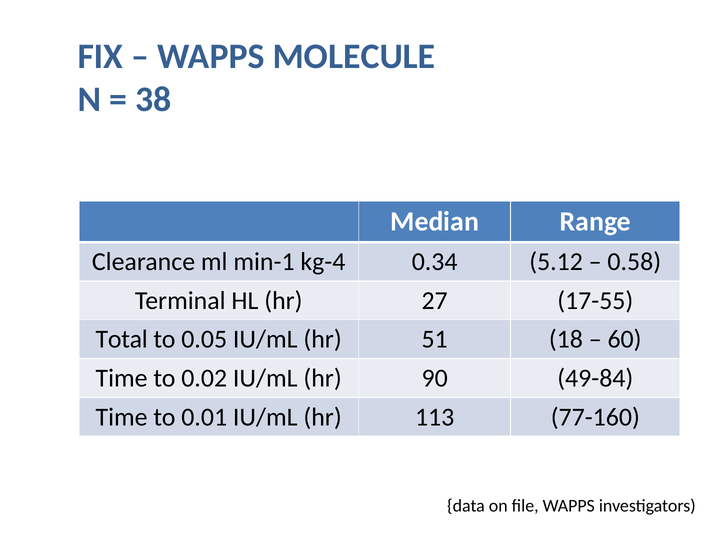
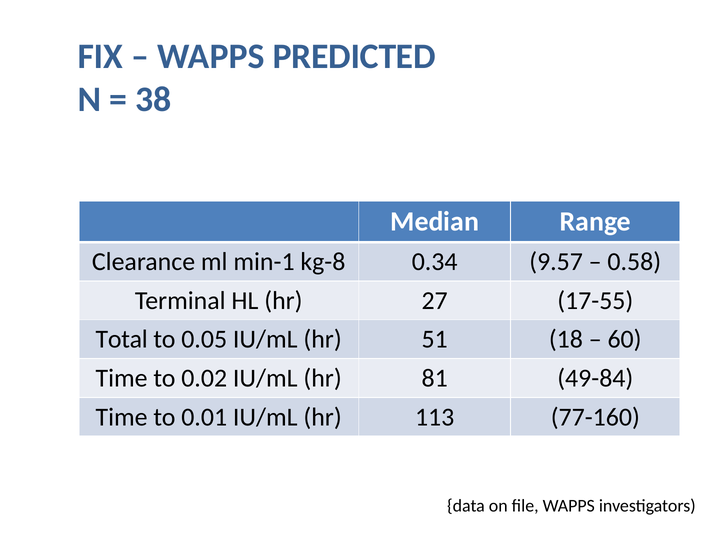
MOLECULE: MOLECULE -> PREDICTED
kg-4: kg-4 -> kg-8
5.12: 5.12 -> 9.57
90: 90 -> 81
